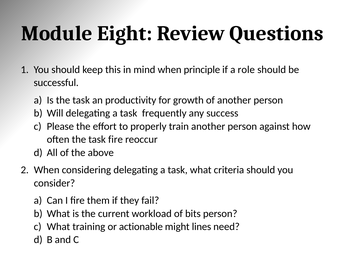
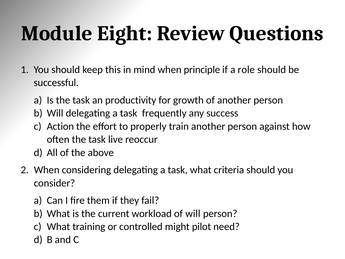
Please: Please -> Action
task fire: fire -> live
of bits: bits -> will
actionable: actionable -> controlled
lines: lines -> pilot
